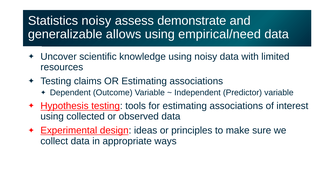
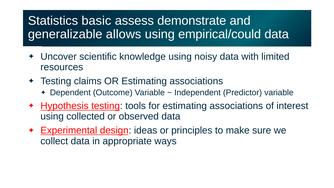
Statistics noisy: noisy -> basic
empirical/need: empirical/need -> empirical/could
